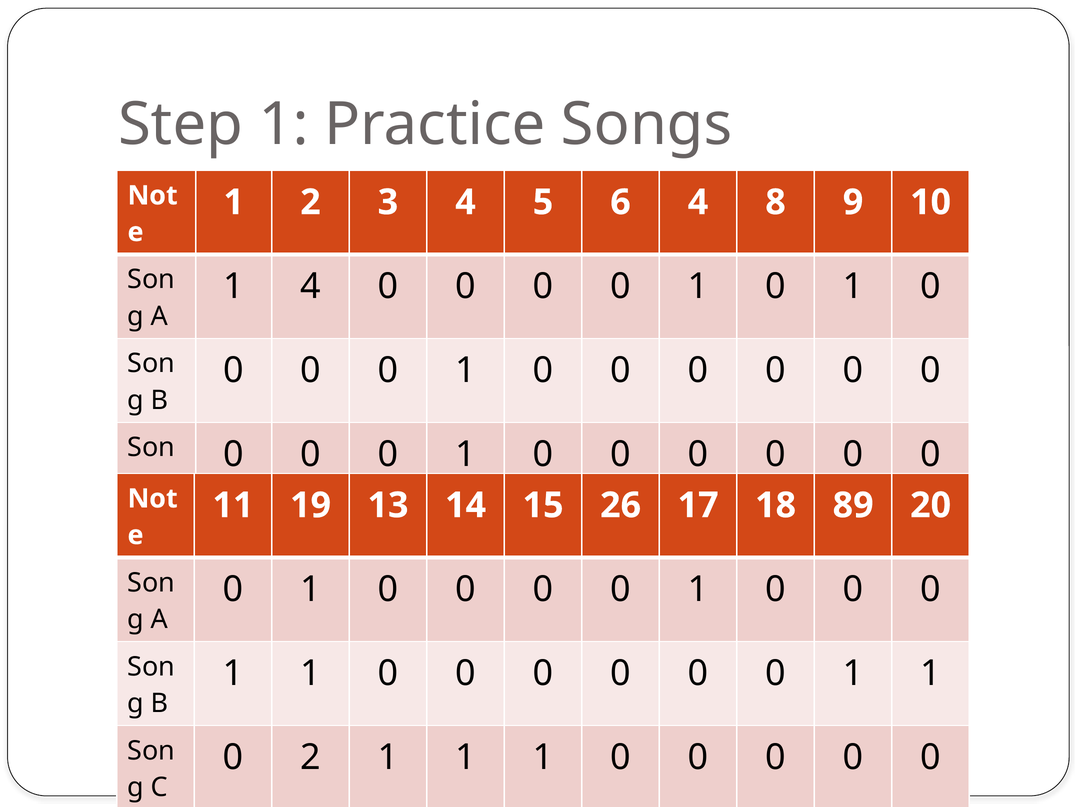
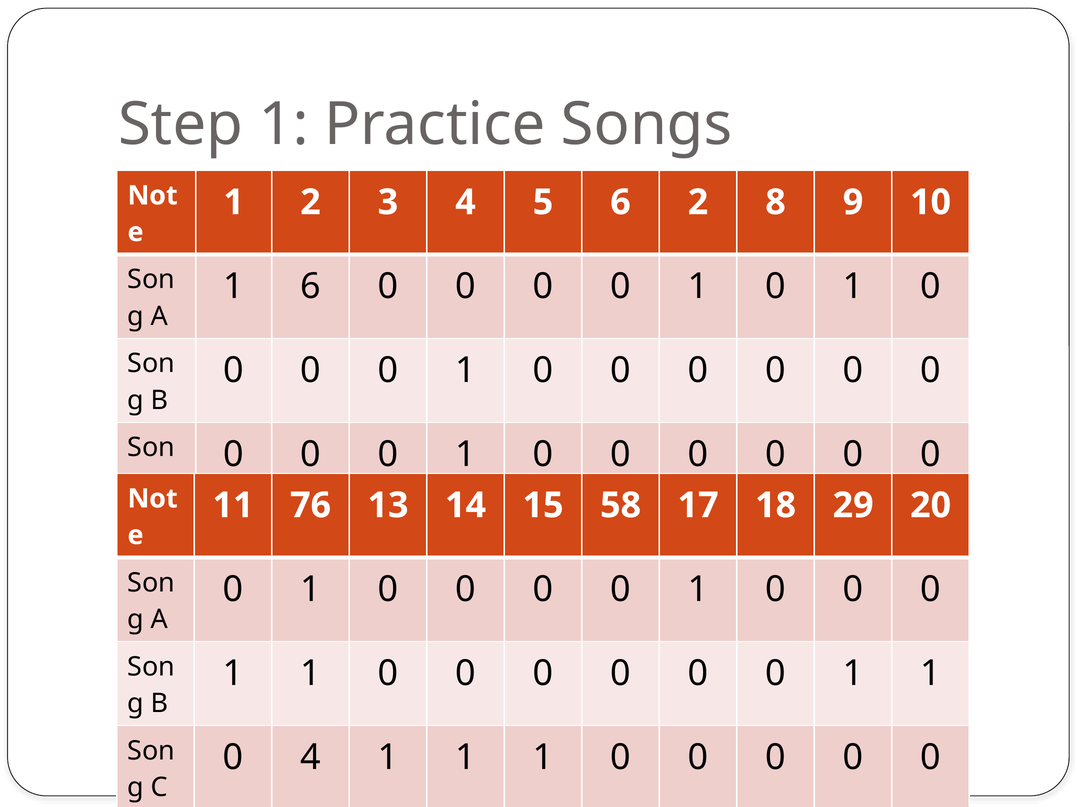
6 4: 4 -> 2
1 4: 4 -> 6
19: 19 -> 76
26: 26 -> 58
89: 89 -> 29
0 2: 2 -> 4
